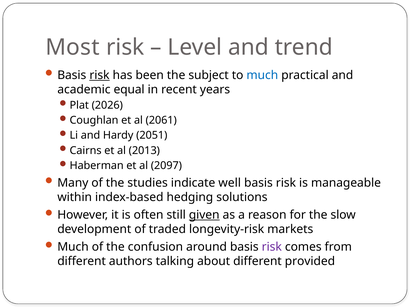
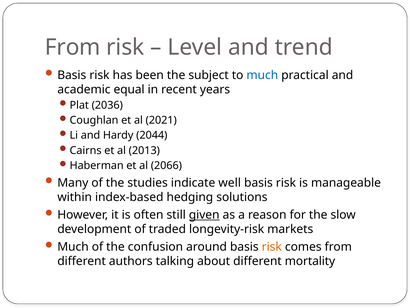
Most at (73, 47): Most -> From
risk at (99, 75) underline: present -> none
2026: 2026 -> 2036
2061: 2061 -> 2021
2051: 2051 -> 2044
2097: 2097 -> 2066
risk at (272, 246) colour: purple -> orange
provided: provided -> mortality
